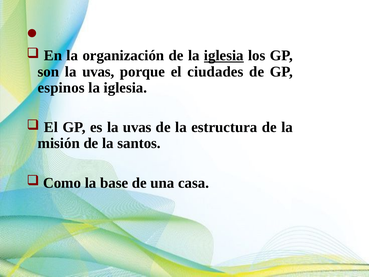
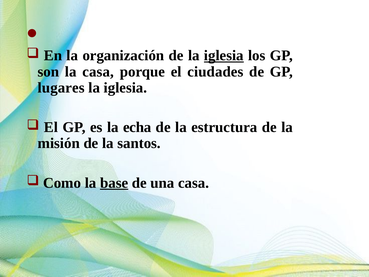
son la uvas: uvas -> casa
espinos: espinos -> lugares
es la uvas: uvas -> echa
base underline: none -> present
